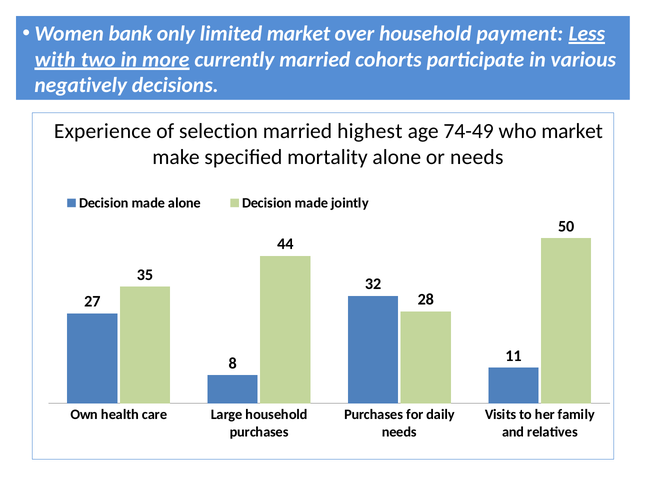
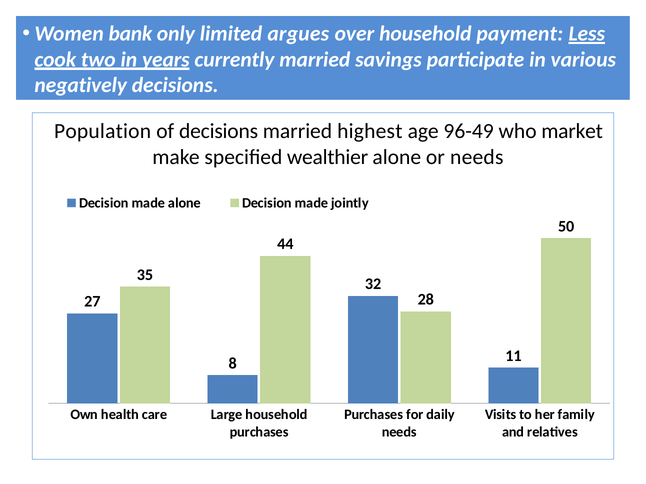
limited market: market -> argues
with: with -> cook
more: more -> years
cohorts: cohorts -> savings
Experience: Experience -> Population
of selection: selection -> decisions
74-49: 74-49 -> 96-49
mortality: mortality -> wealthier
